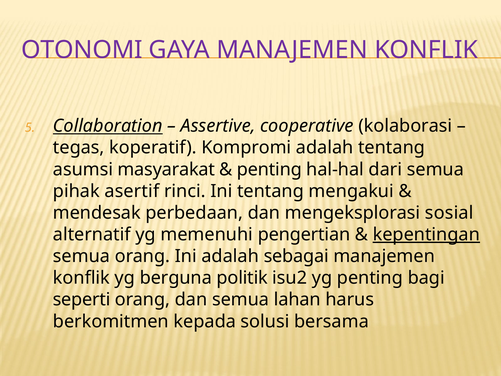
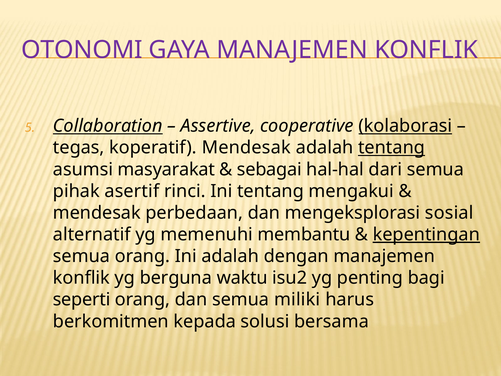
kolaborasi underline: none -> present
koperatif Kompromi: Kompromi -> Mendesak
tentang at (392, 148) underline: none -> present
penting at (269, 169): penting -> sebagai
pengertian: pengertian -> membantu
sebagai: sebagai -> dengan
politik: politik -> waktu
lahan: lahan -> miliki
